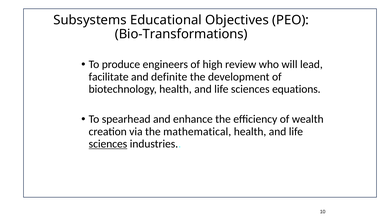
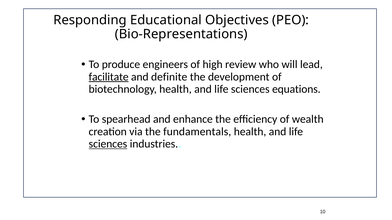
Subsystems: Subsystems -> Responding
Bio-Transformations: Bio-Transformations -> Bio-Representations
facilitate underline: none -> present
mathematical: mathematical -> fundamentals
